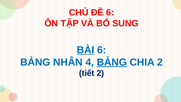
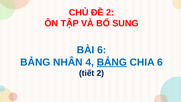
ĐỀ 6: 6 -> 2
BÀI underline: present -> none
CHIA 2: 2 -> 6
